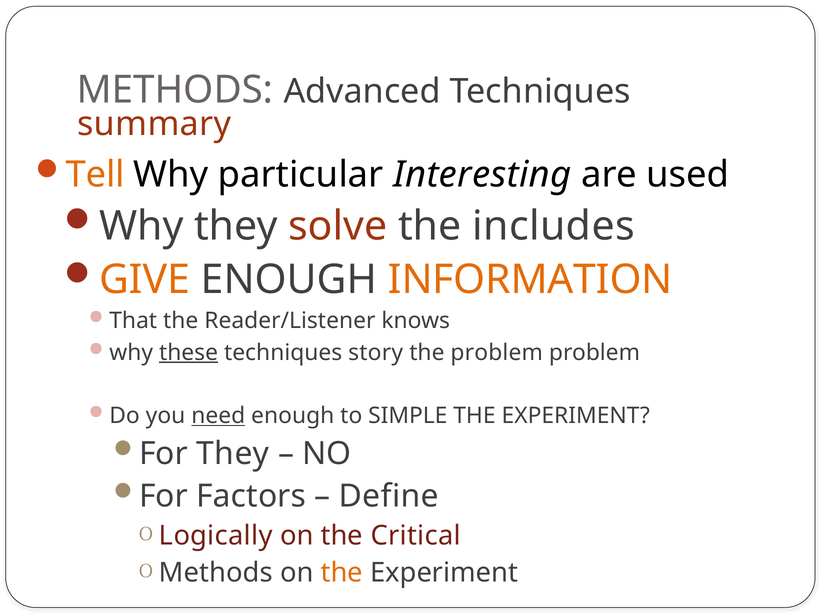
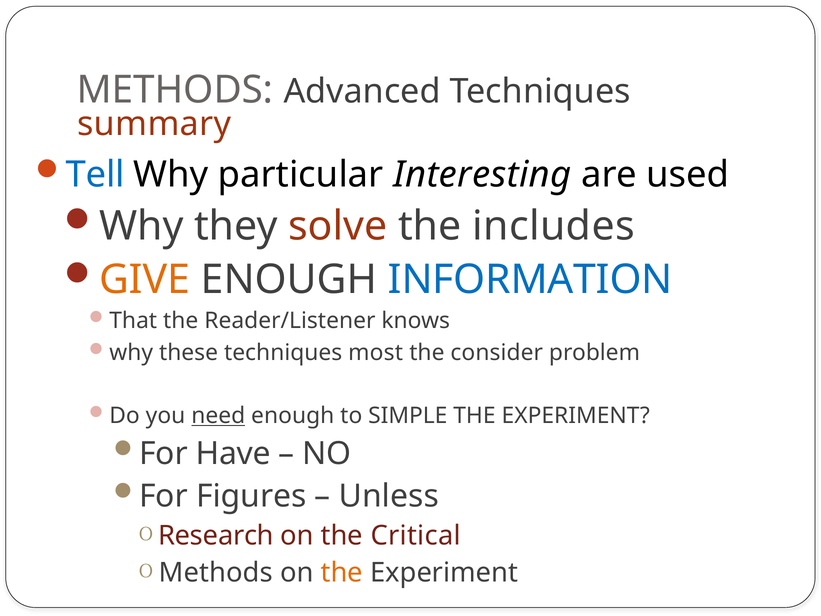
Tell colour: orange -> blue
INFORMATION colour: orange -> blue
these underline: present -> none
story: story -> most
the problem: problem -> consider
For They: They -> Have
Factors: Factors -> Figures
Define: Define -> Unless
Logically: Logically -> Research
